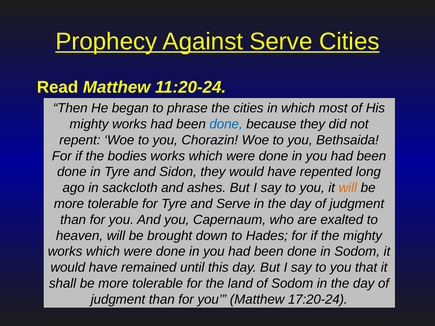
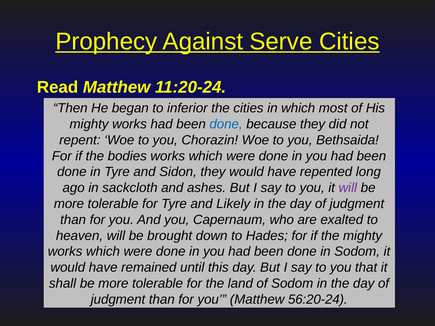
phrase: phrase -> inferior
will at (348, 188) colour: orange -> purple
and Serve: Serve -> Likely
17:20-24: 17:20-24 -> 56:20-24
